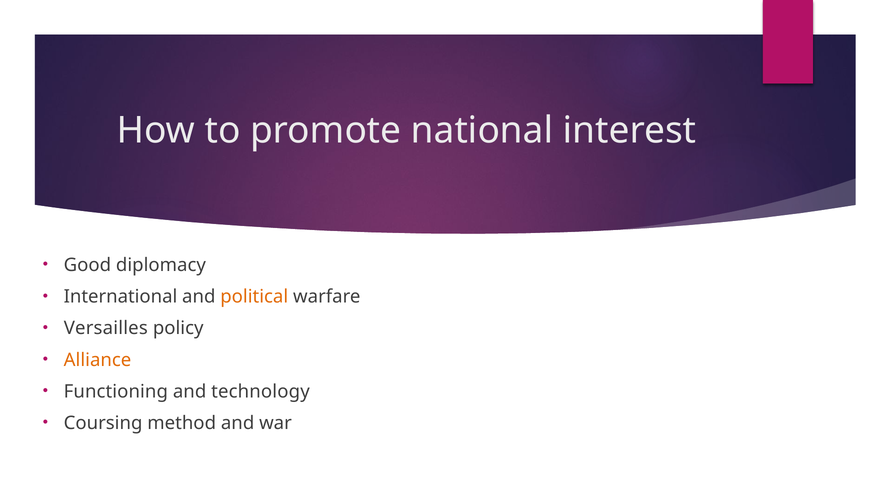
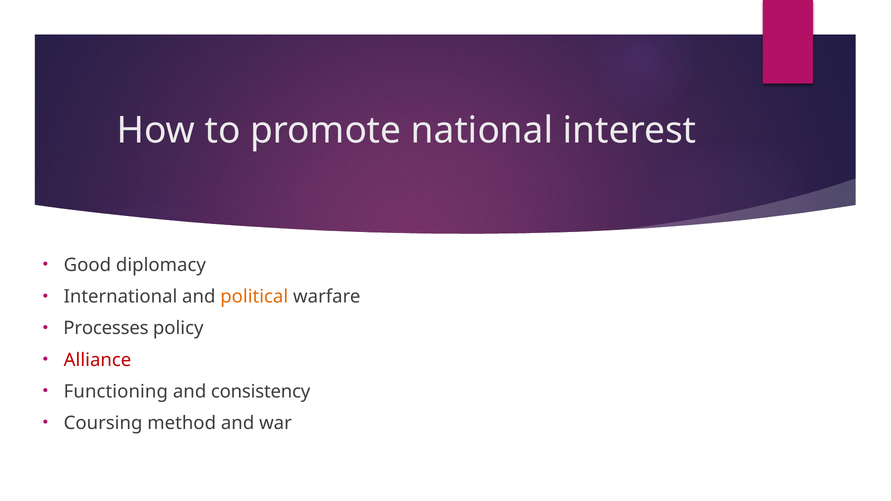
Versailles: Versailles -> Processes
Alliance colour: orange -> red
technology: technology -> consistency
